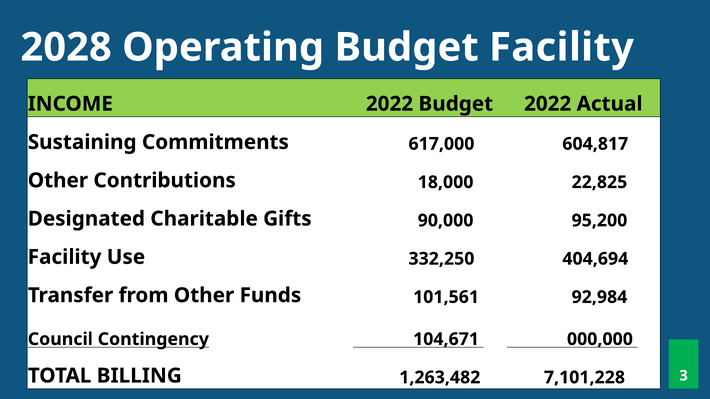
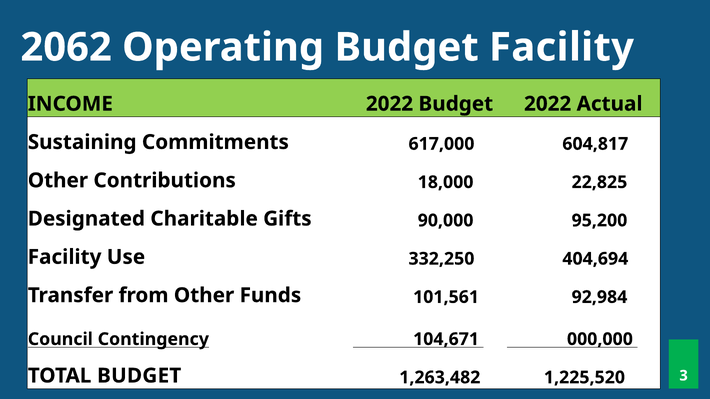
2028: 2028 -> 2062
TOTAL BILLING: BILLING -> BUDGET
7,101,228: 7,101,228 -> 1,225,520
